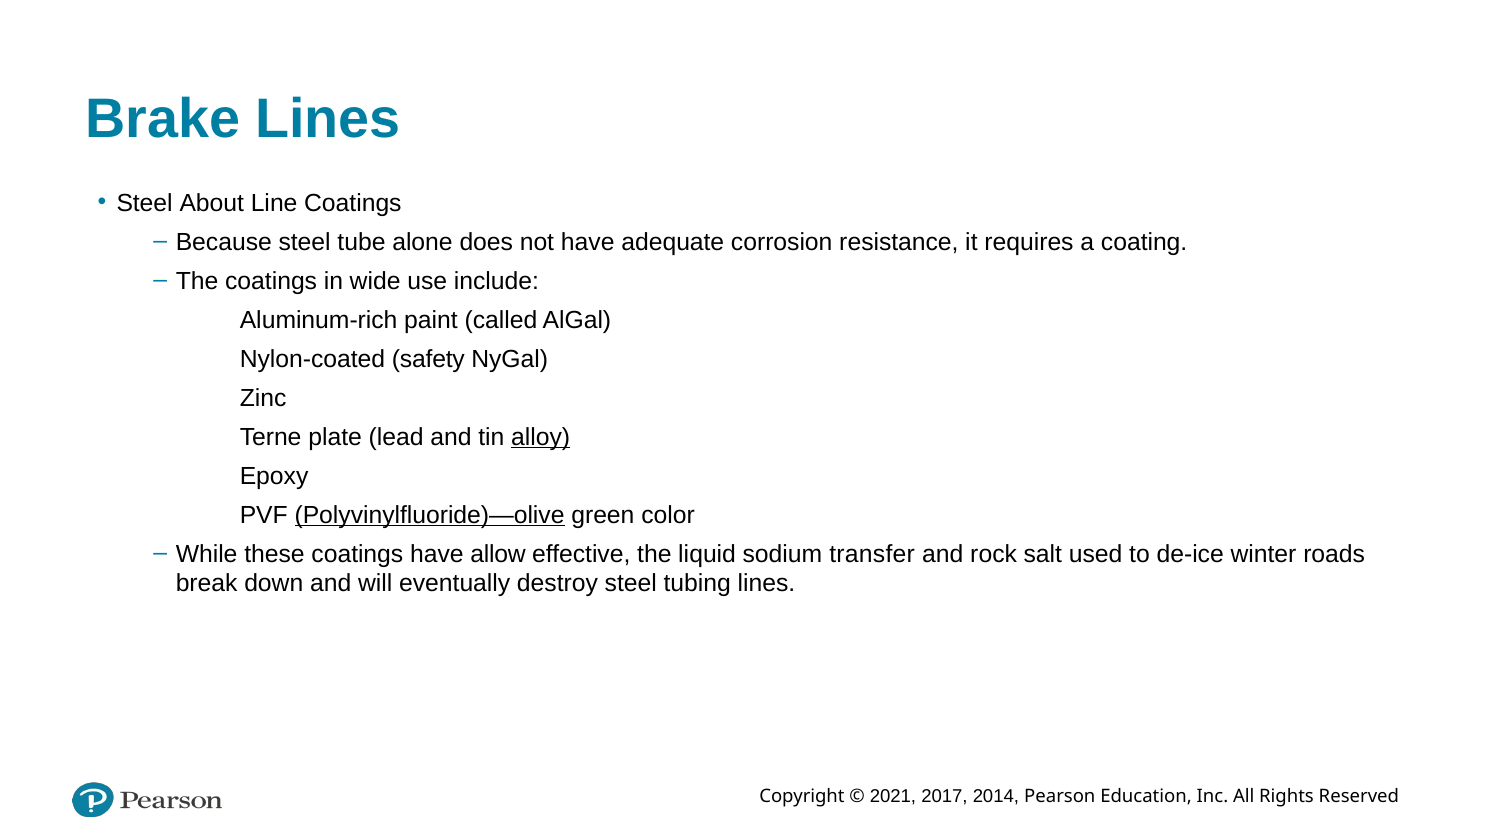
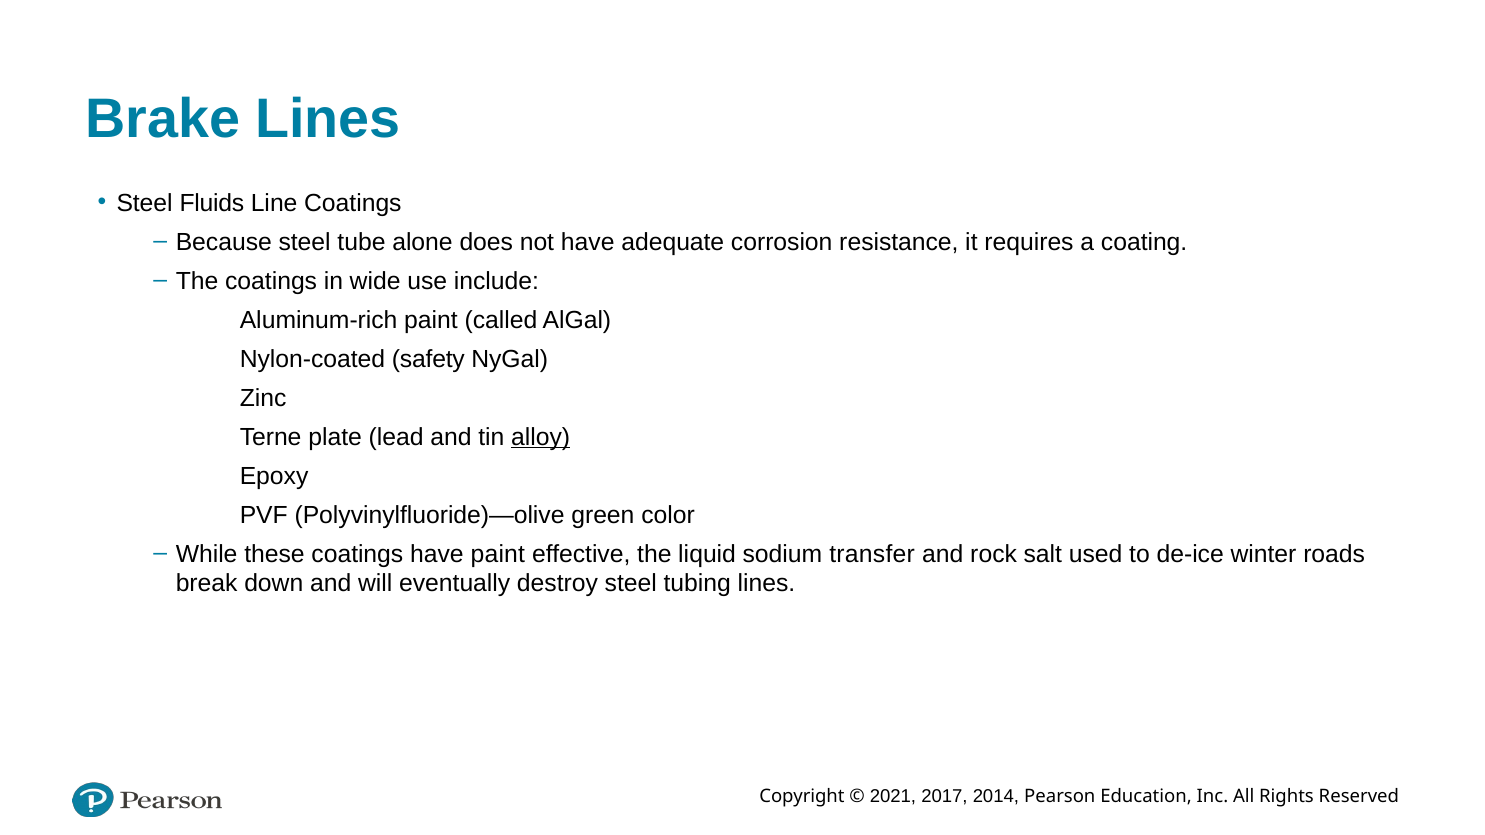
About: About -> Fluids
Polyvinylfluoride)—olive underline: present -> none
have allow: allow -> paint
